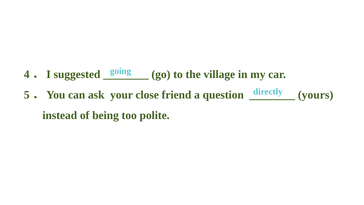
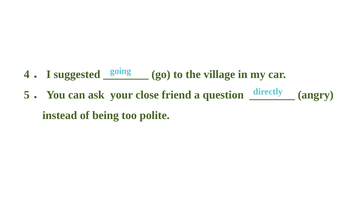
yours: yours -> angry
